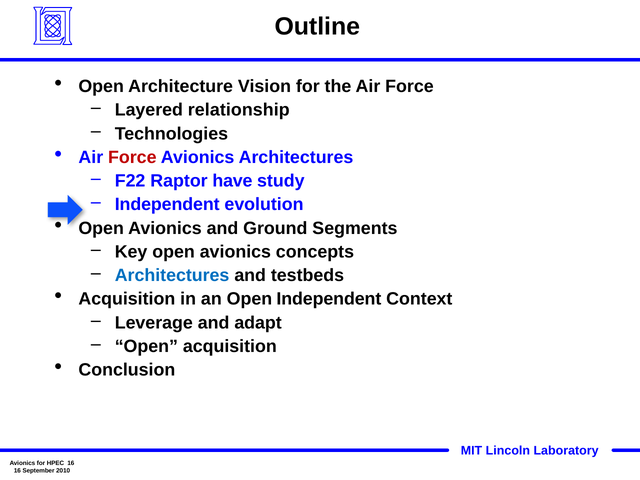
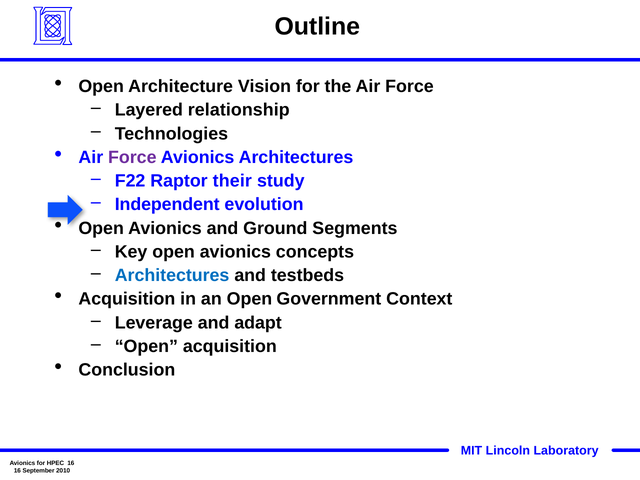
Force at (132, 157) colour: red -> purple
have: have -> their
Open Independent: Independent -> Government
